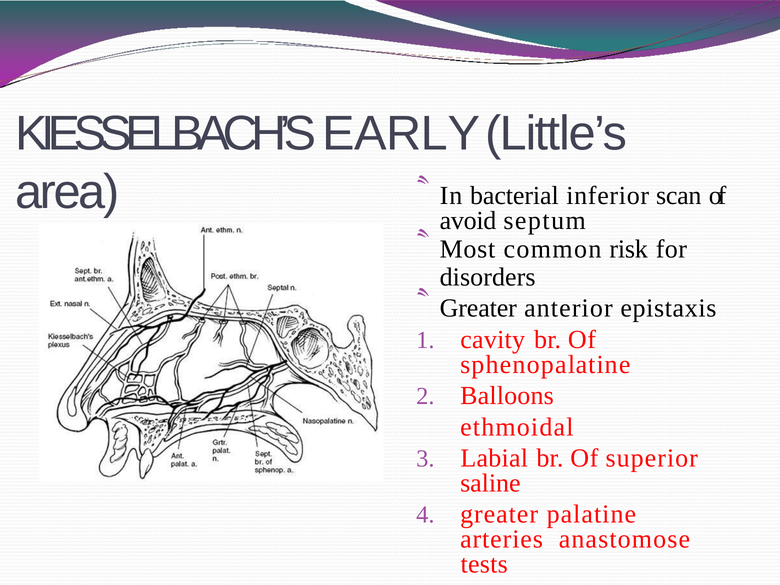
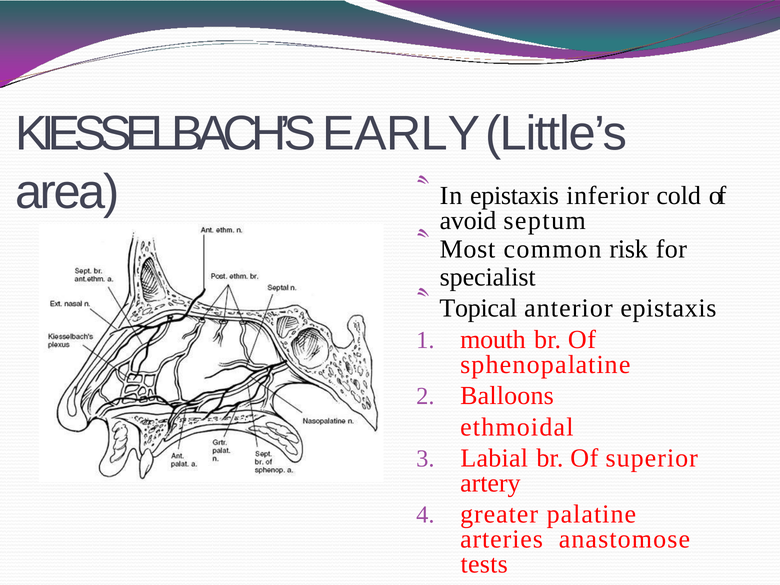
In bacterial: bacterial -> epistaxis
scan: scan -> cold
disorders: disorders -> specialist
Greater at (478, 308): Greater -> Topical
cavity: cavity -> mouth
saline: saline -> artery
